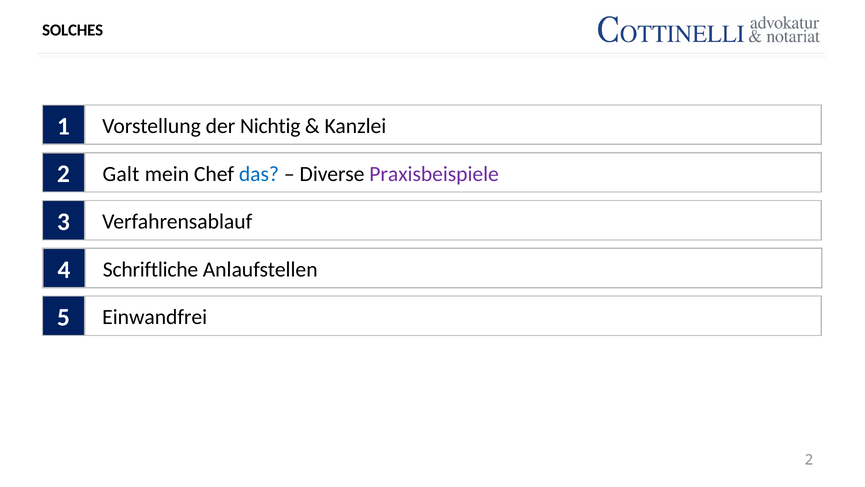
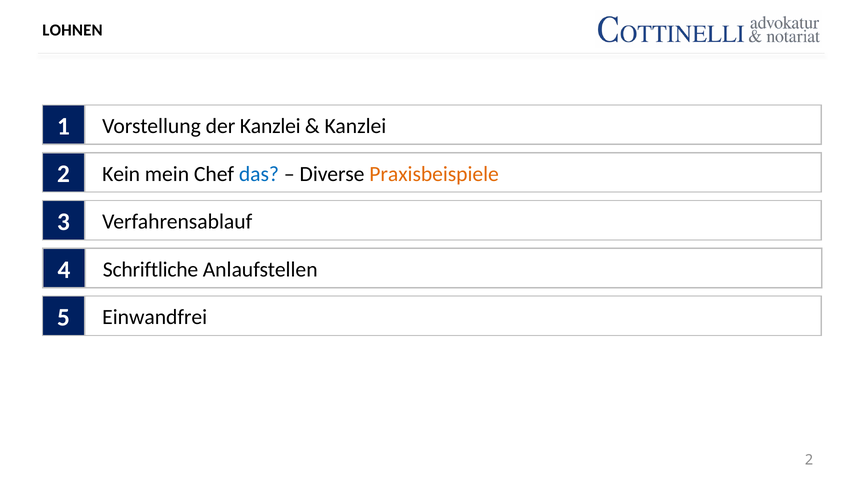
SOLCHES: SOLCHES -> LOHNEN
der Nichtig: Nichtig -> Kanzlei
Galt: Galt -> Kein
Praxisbeispiele colour: purple -> orange
